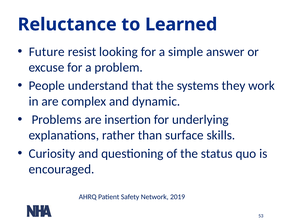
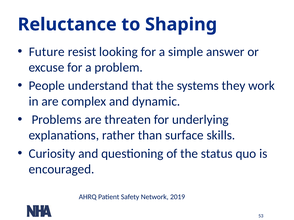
Learned: Learned -> Shaping
insertion: insertion -> threaten
